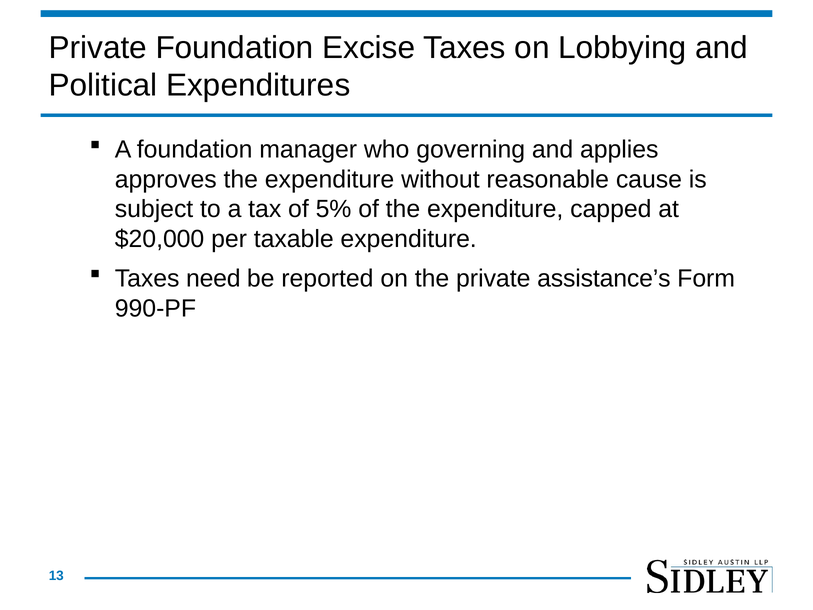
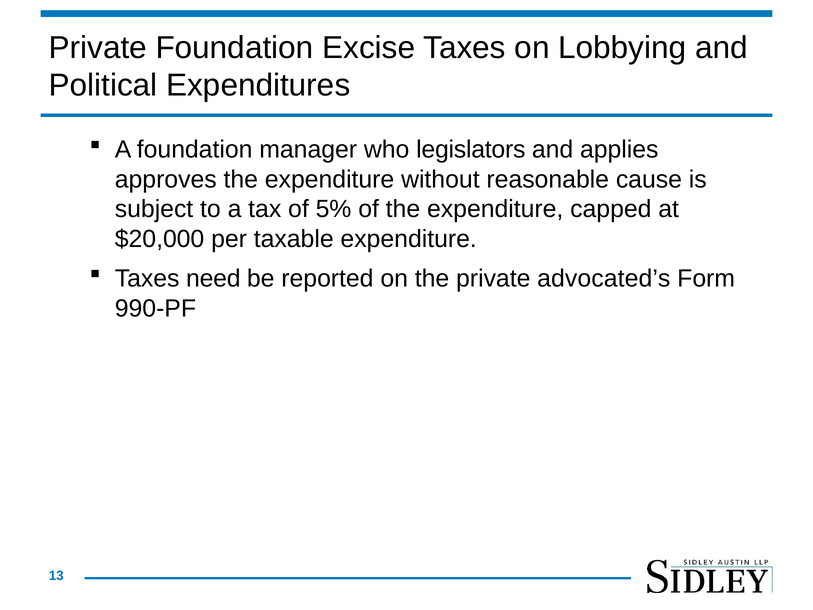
governing: governing -> legislators
assistance’s: assistance’s -> advocated’s
